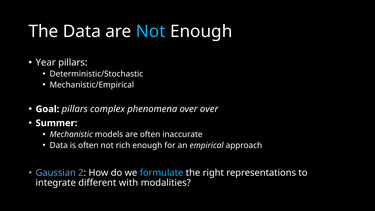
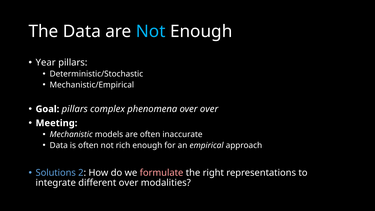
Summer: Summer -> Meeting
Gaussian: Gaussian -> Solutions
formulate colour: light blue -> pink
different with: with -> over
